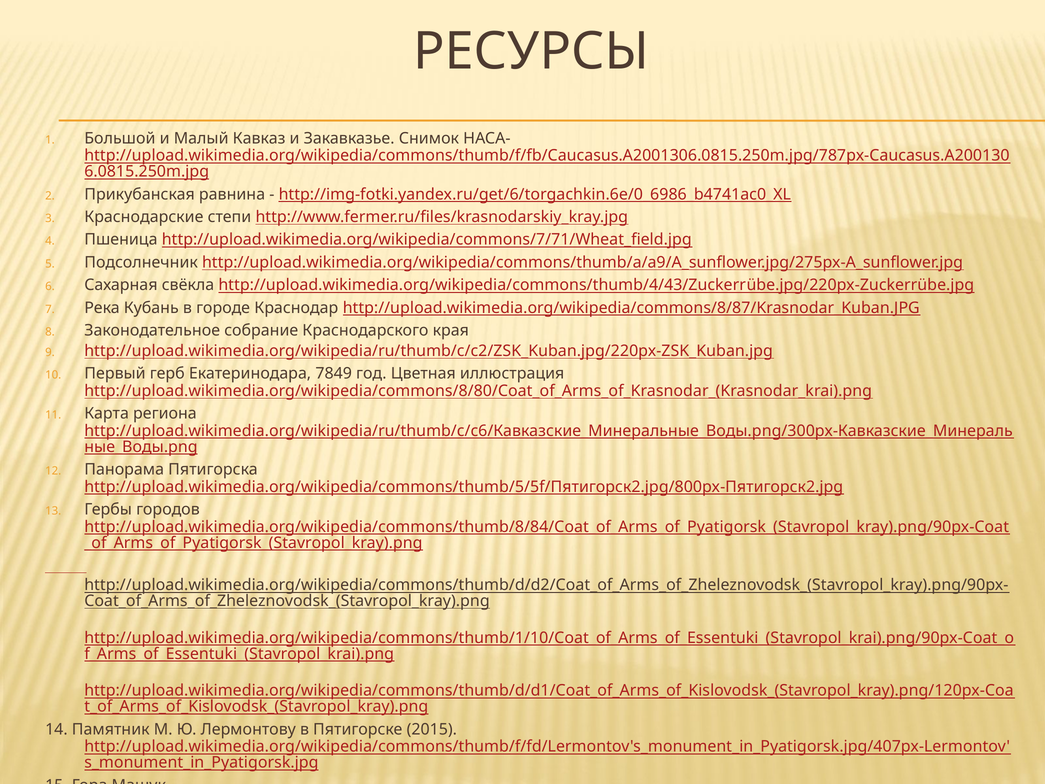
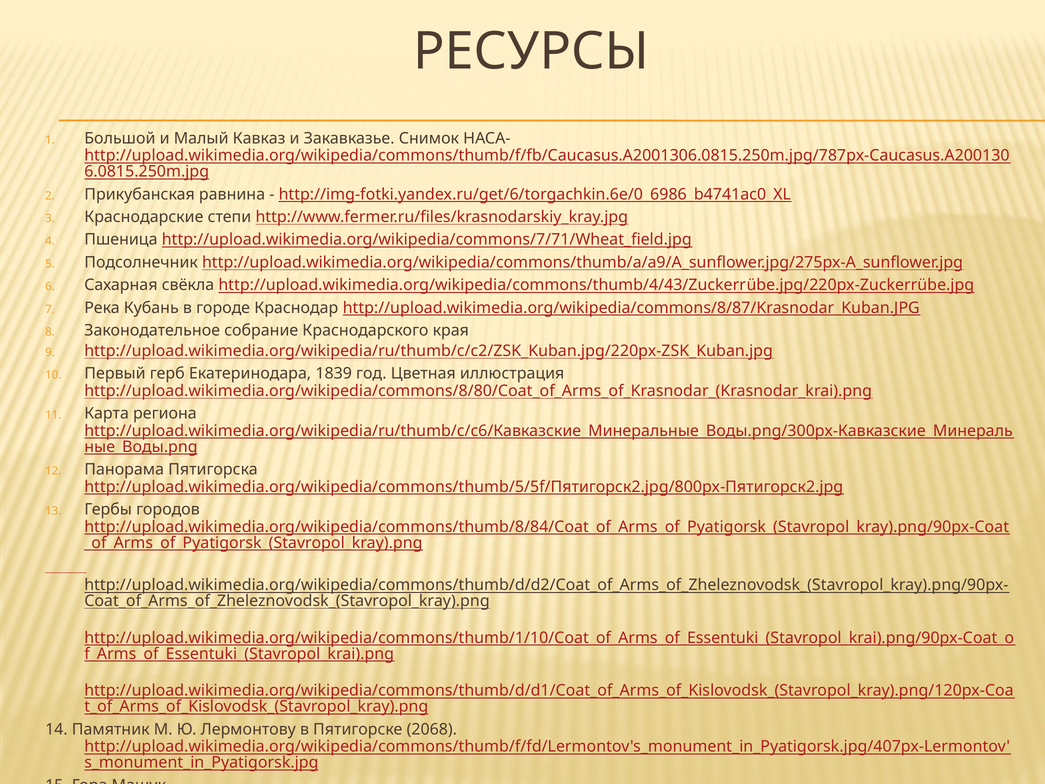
7849: 7849 -> 1839
2015: 2015 -> 2068
